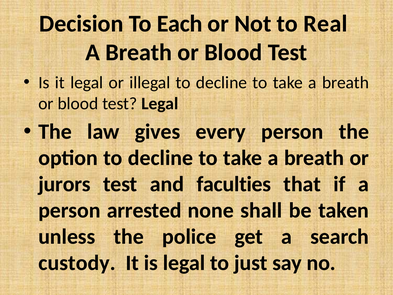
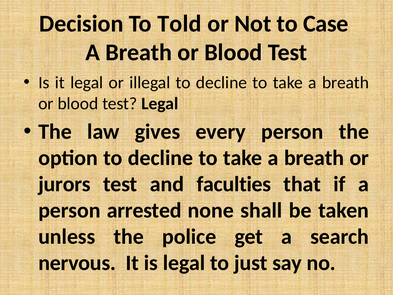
Each: Each -> Told
Real: Real -> Case
custody: custody -> nervous
